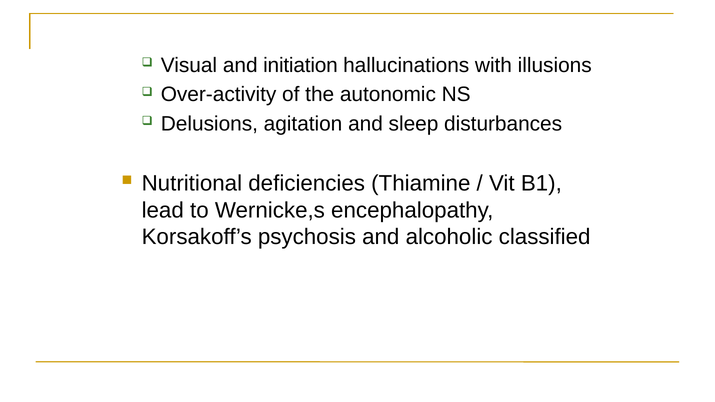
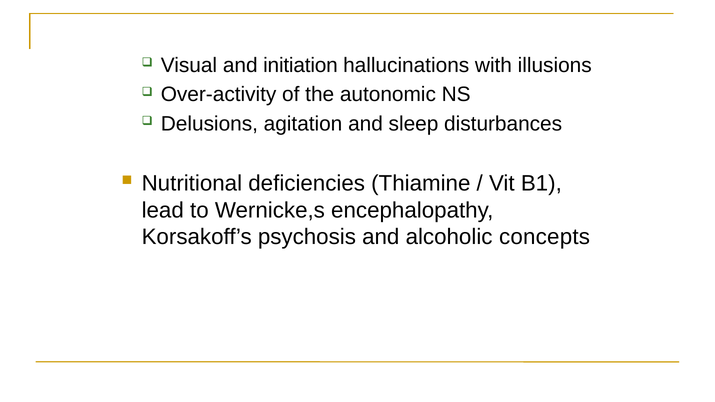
classified: classified -> concepts
